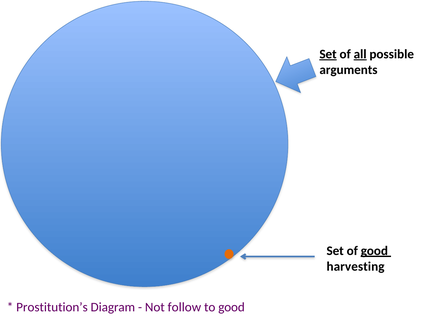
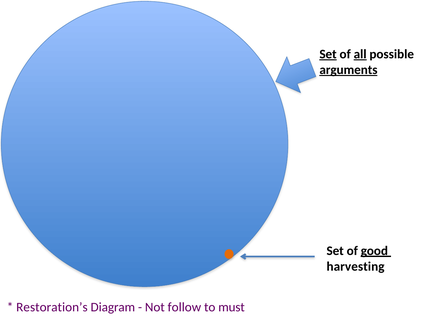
arguments underline: none -> present
Prostitution’s: Prostitution’s -> Restoration’s
to good: good -> must
